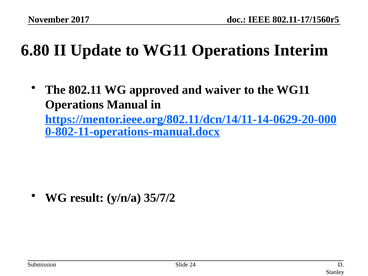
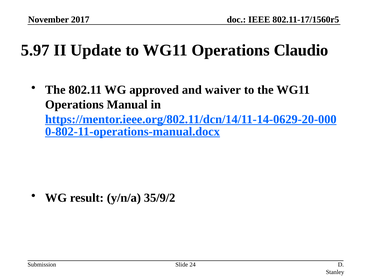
6.80: 6.80 -> 5.97
Interim: Interim -> Claudio
35/7/2: 35/7/2 -> 35/9/2
